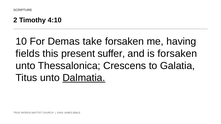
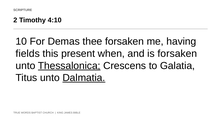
take: take -> thee
suffer: suffer -> when
Thessalonica underline: none -> present
